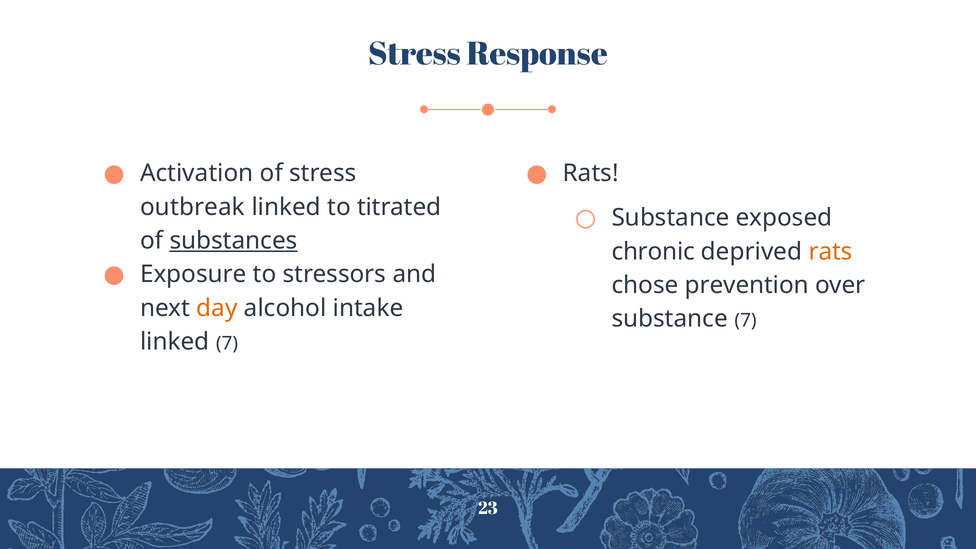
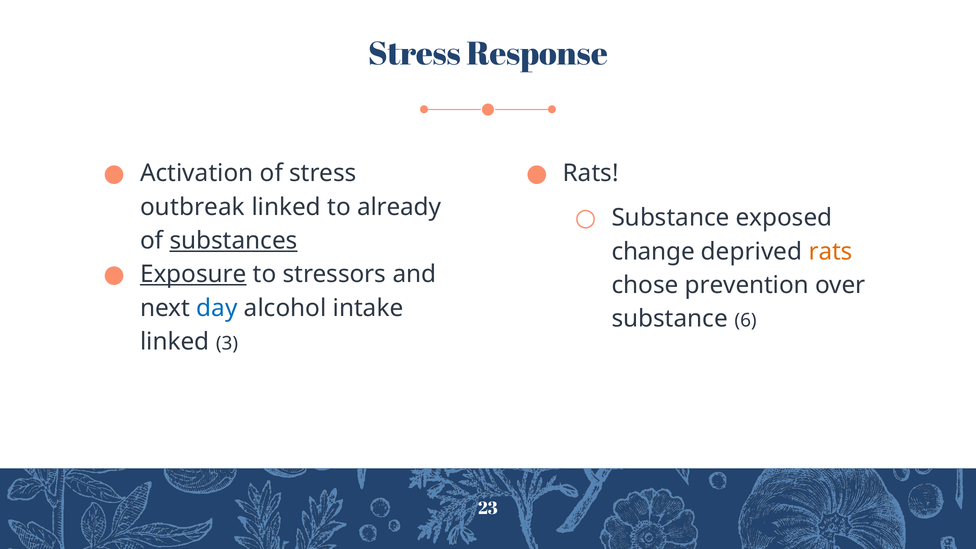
titrated: titrated -> already
chronic: chronic -> change
Exposure underline: none -> present
day colour: orange -> blue
substance 7: 7 -> 6
linked 7: 7 -> 3
